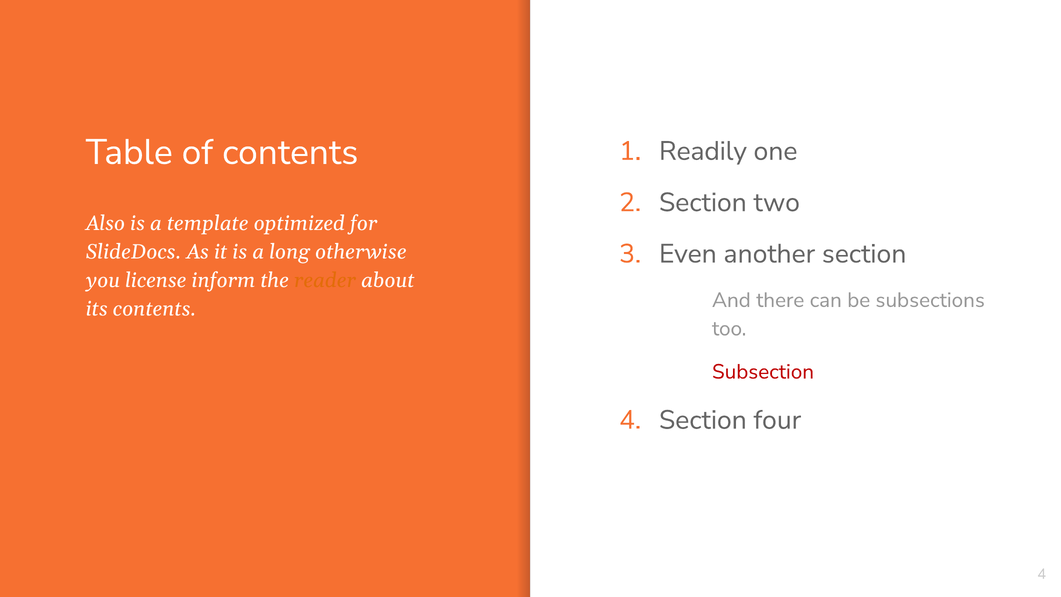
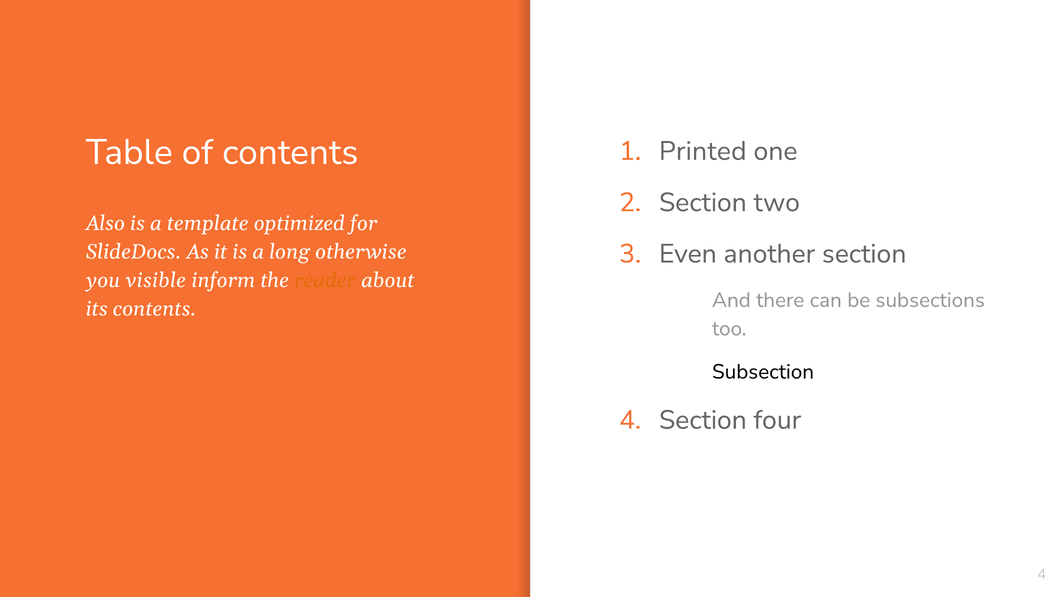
Readily: Readily -> Printed
license: license -> visible
Subsection colour: red -> black
